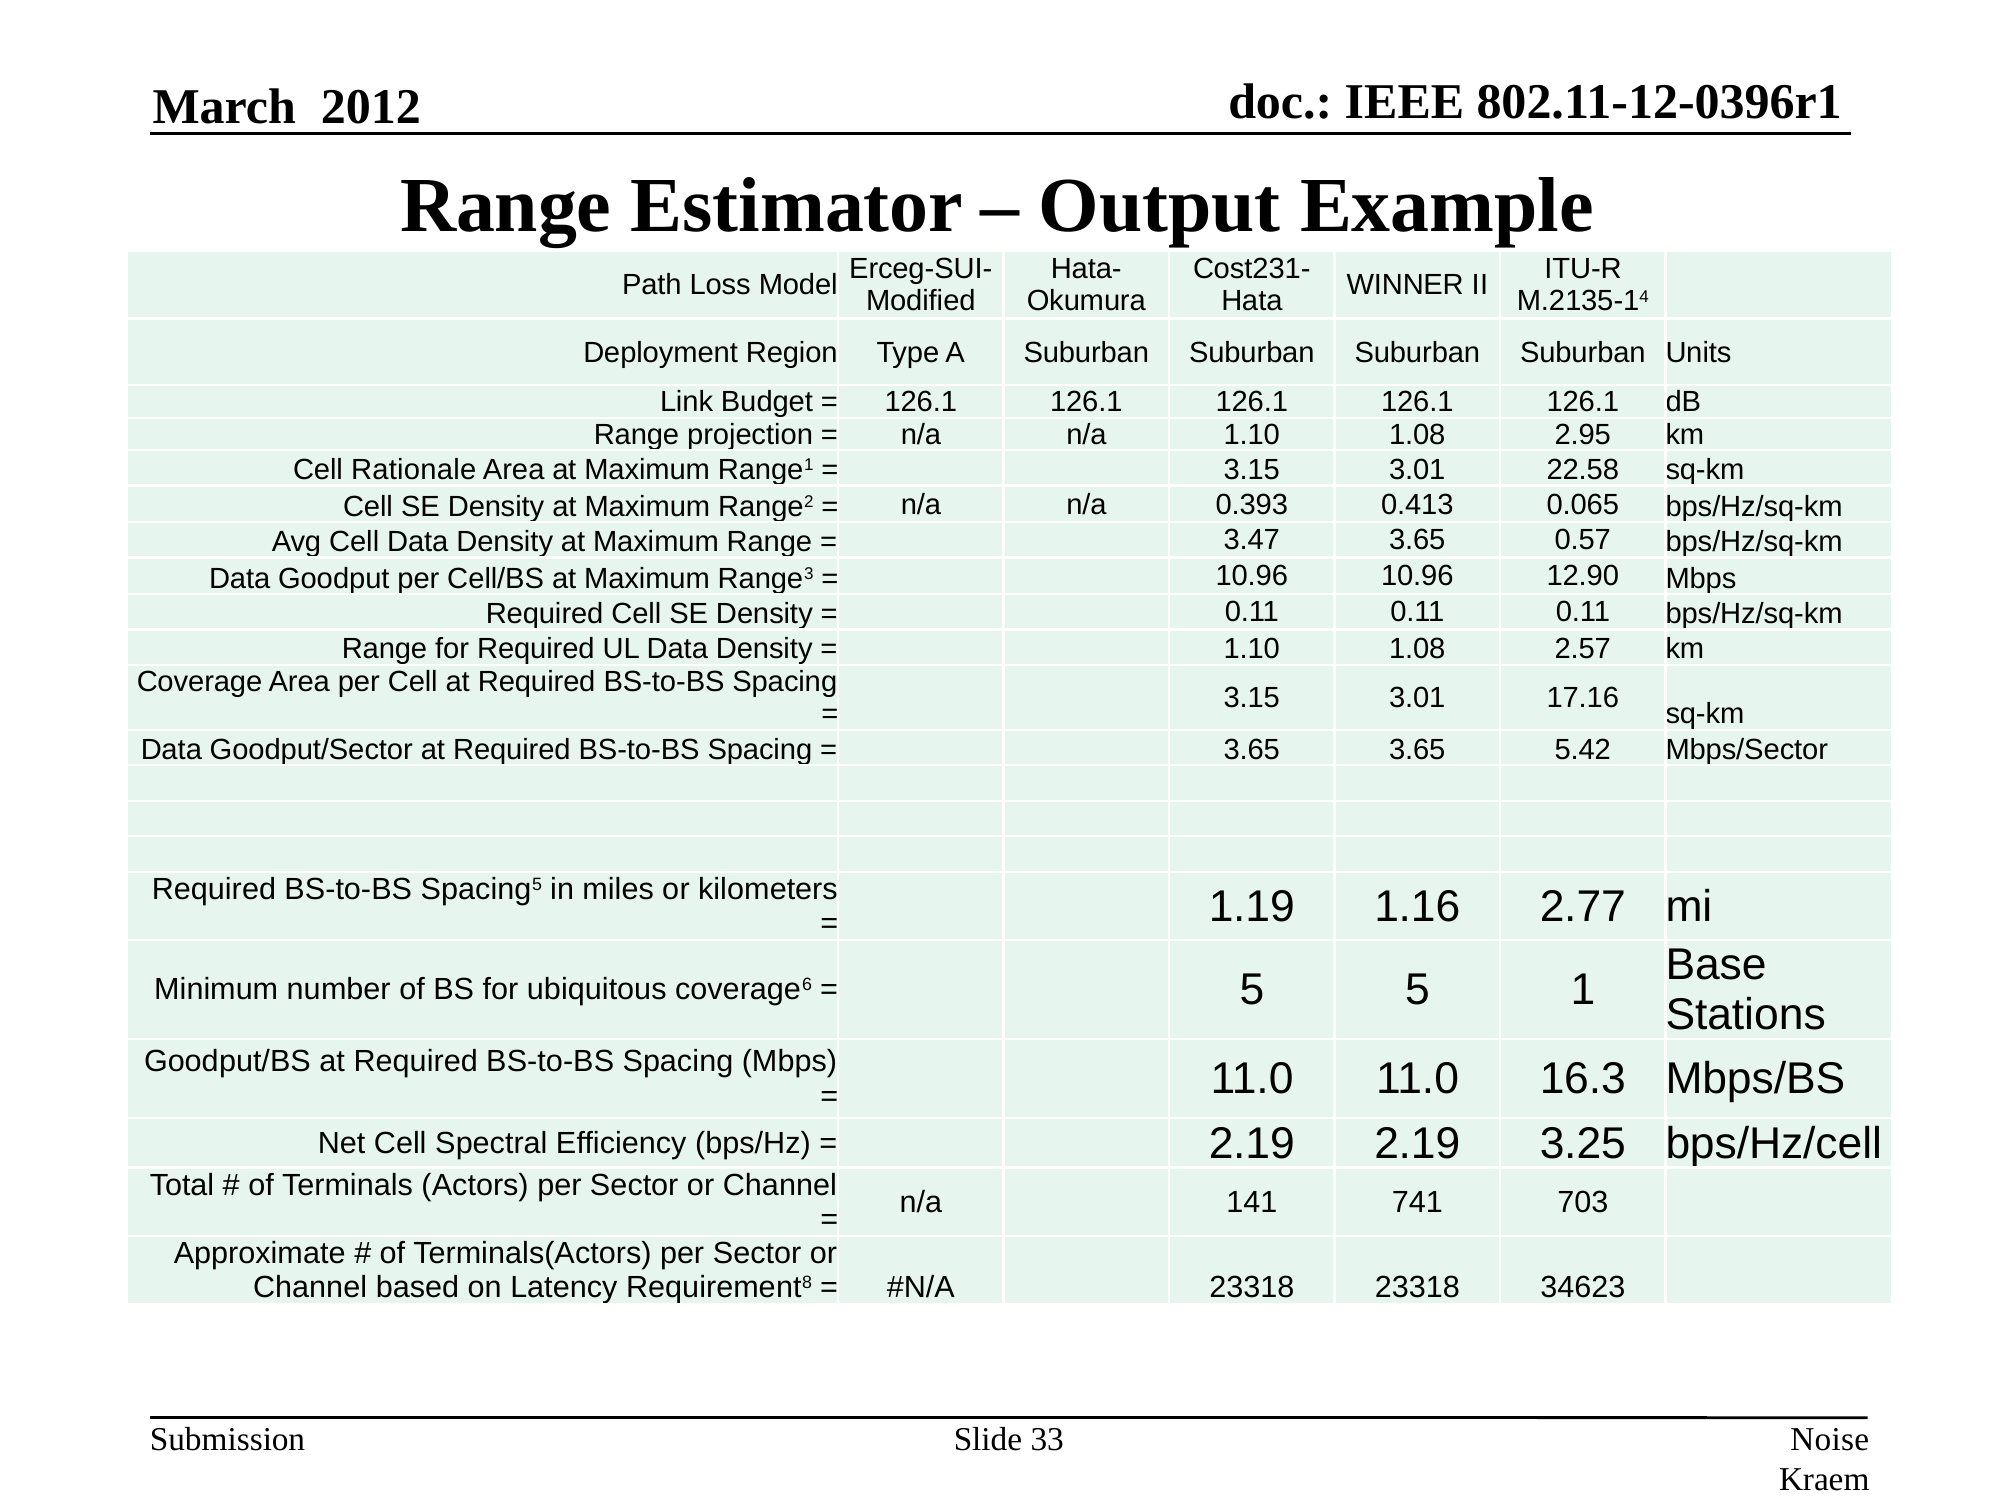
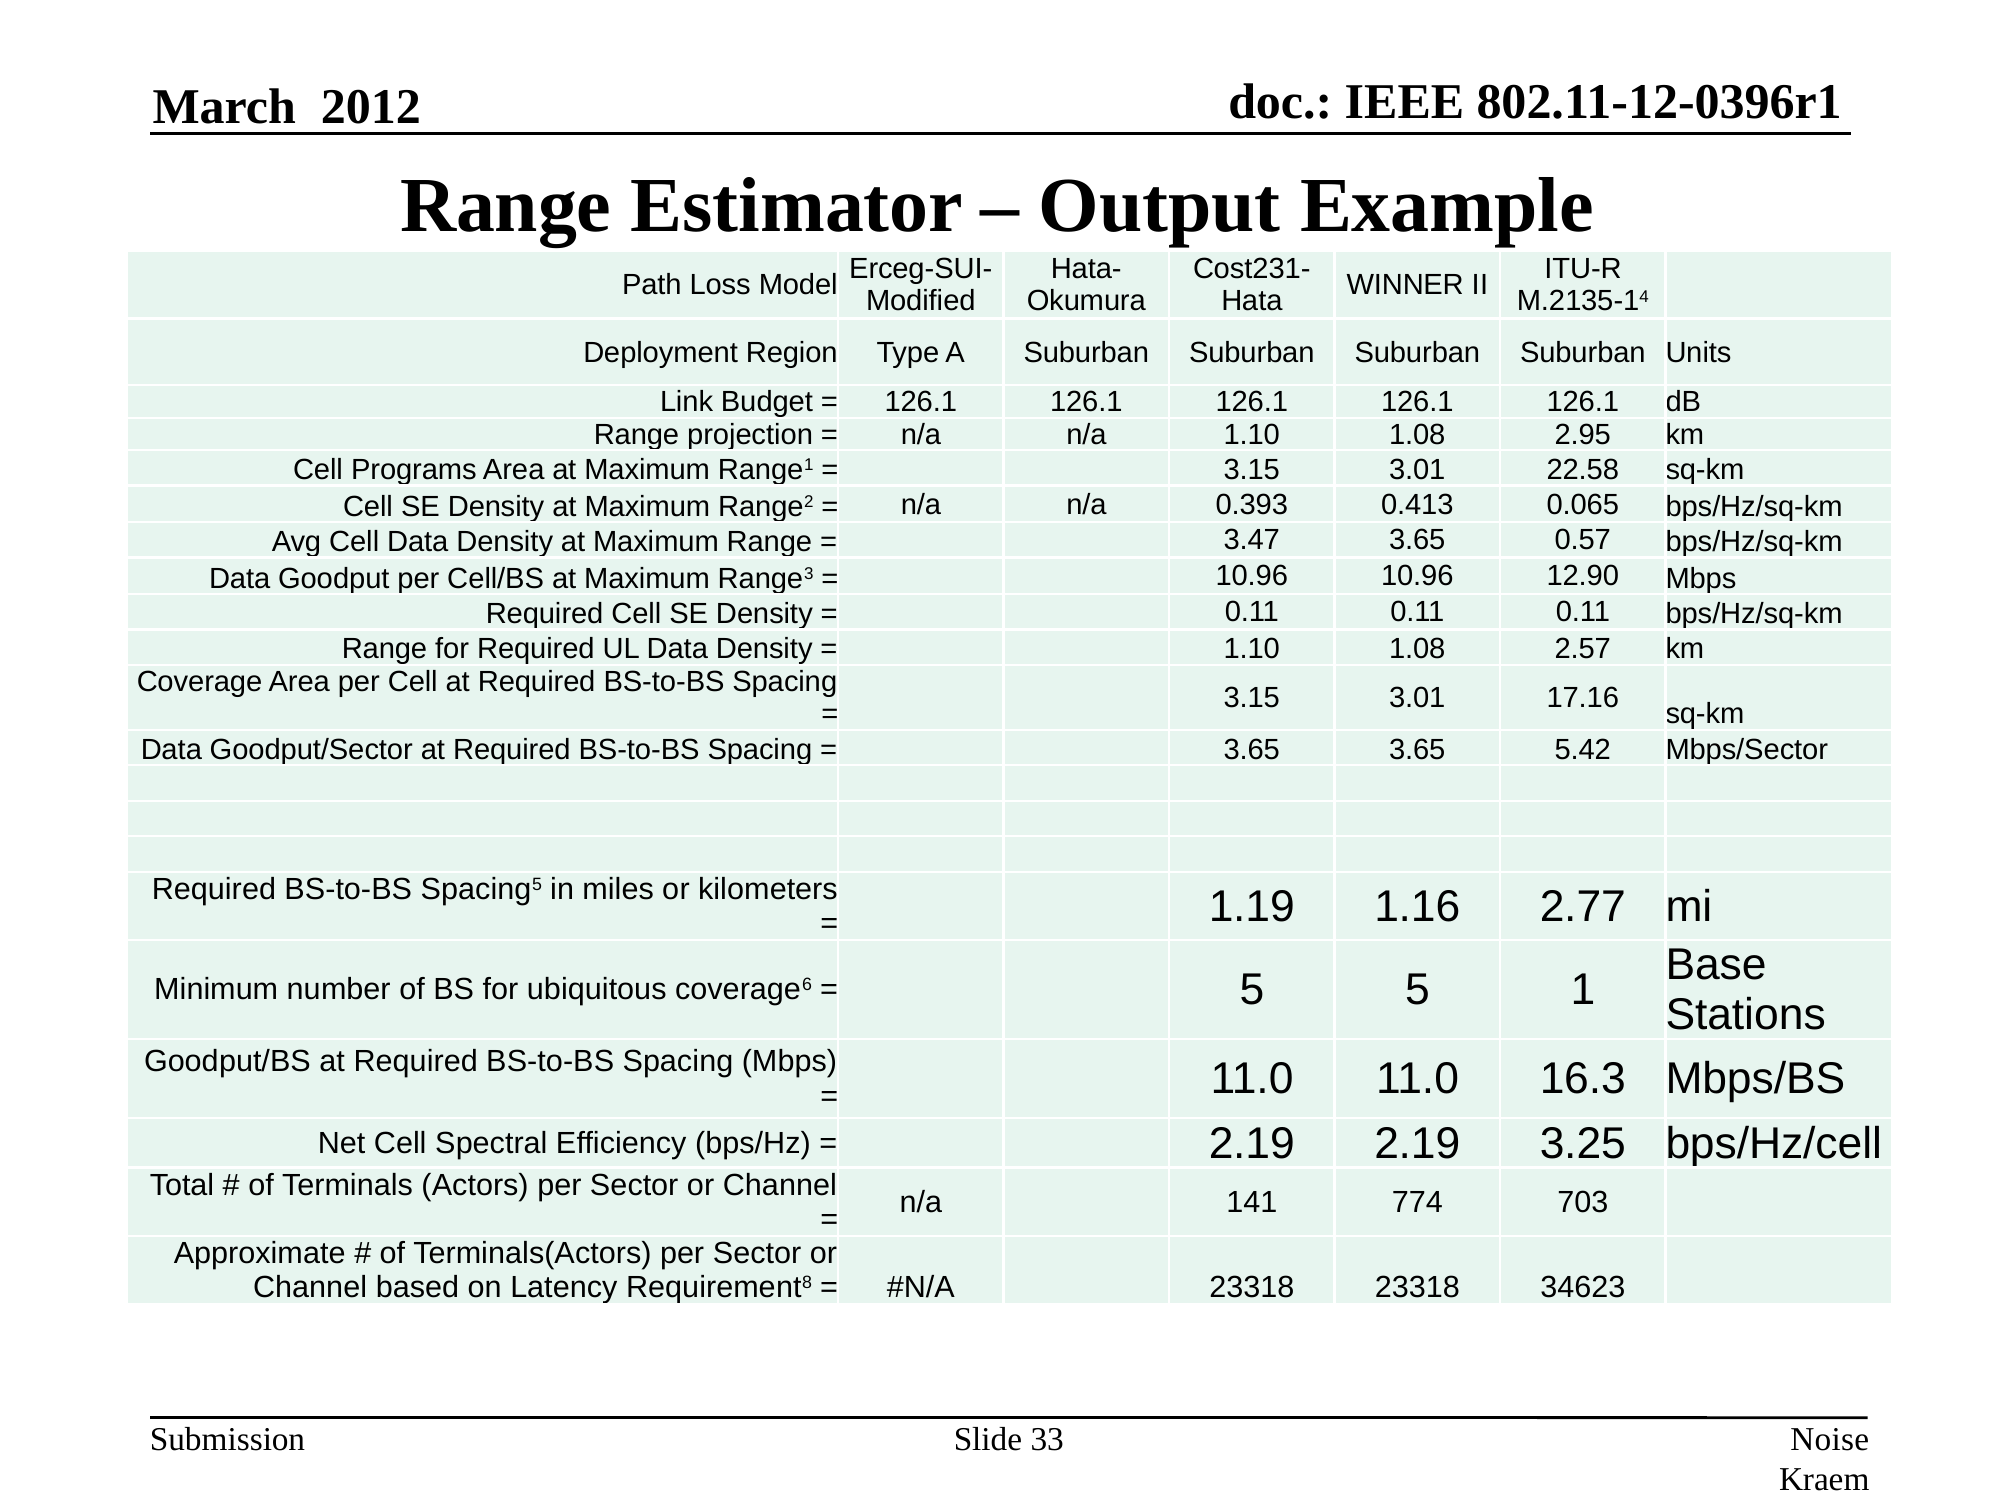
Rationale: Rationale -> Programs
741: 741 -> 774
